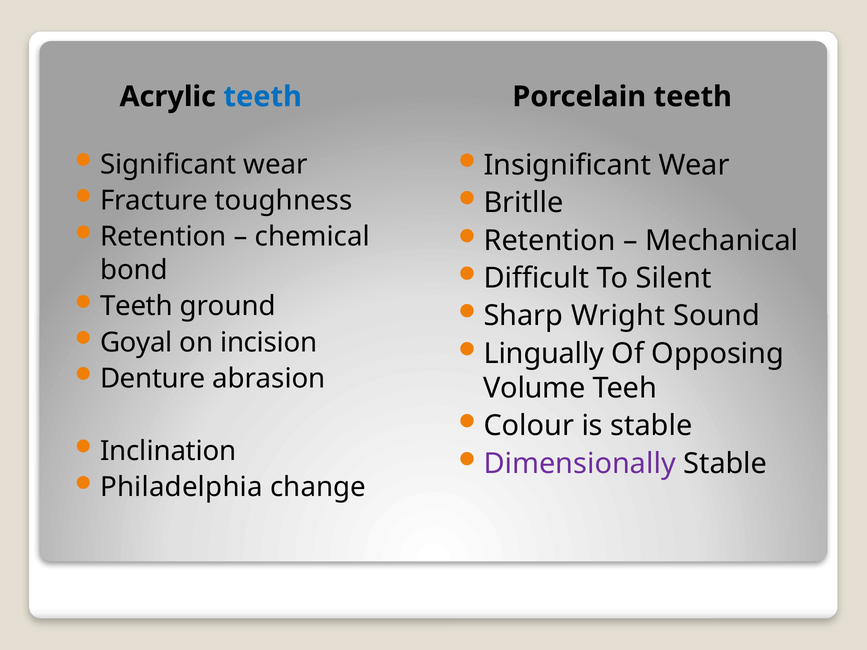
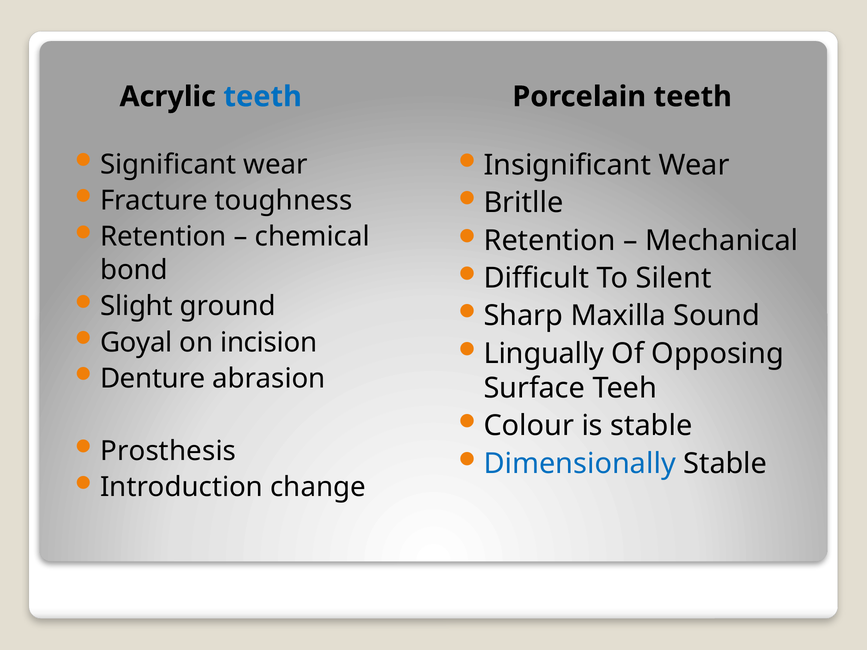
Teeth at (136, 306): Teeth -> Slight
Wright: Wright -> Maxilla
Volume: Volume -> Surface
Inclination: Inclination -> Prosthesis
Dimensionally colour: purple -> blue
Philadelphia: Philadelphia -> Introduction
